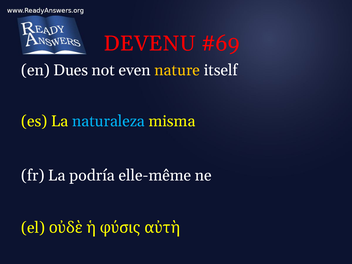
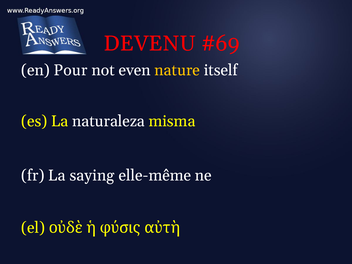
Dues: Dues -> Pour
naturaleza colour: light blue -> white
podría: podría -> saying
